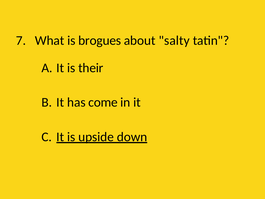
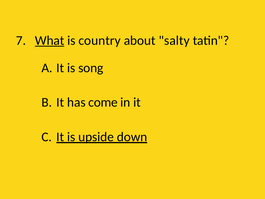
What underline: none -> present
brogues: brogues -> country
their: their -> song
